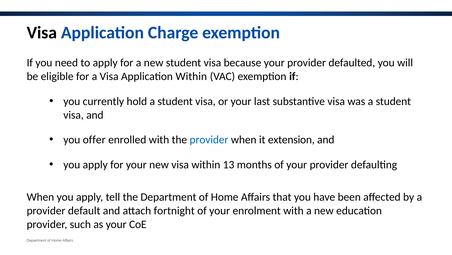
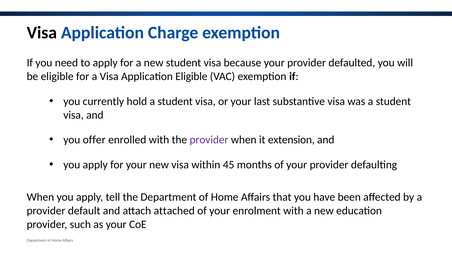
Application Within: Within -> Eligible
provider at (209, 140) colour: blue -> purple
13: 13 -> 45
fortnight: fortnight -> attached
